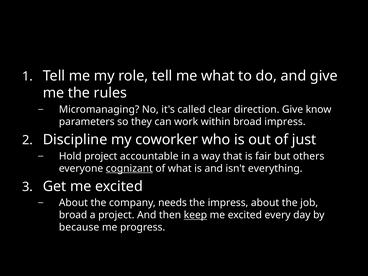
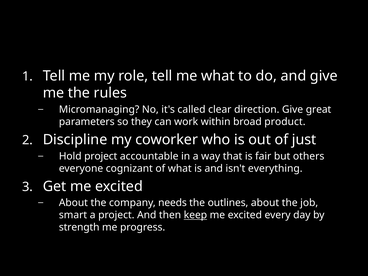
know: know -> great
broad impress: impress -> product
cognizant underline: present -> none
the impress: impress -> outlines
broad at (73, 215): broad -> smart
because: because -> strength
